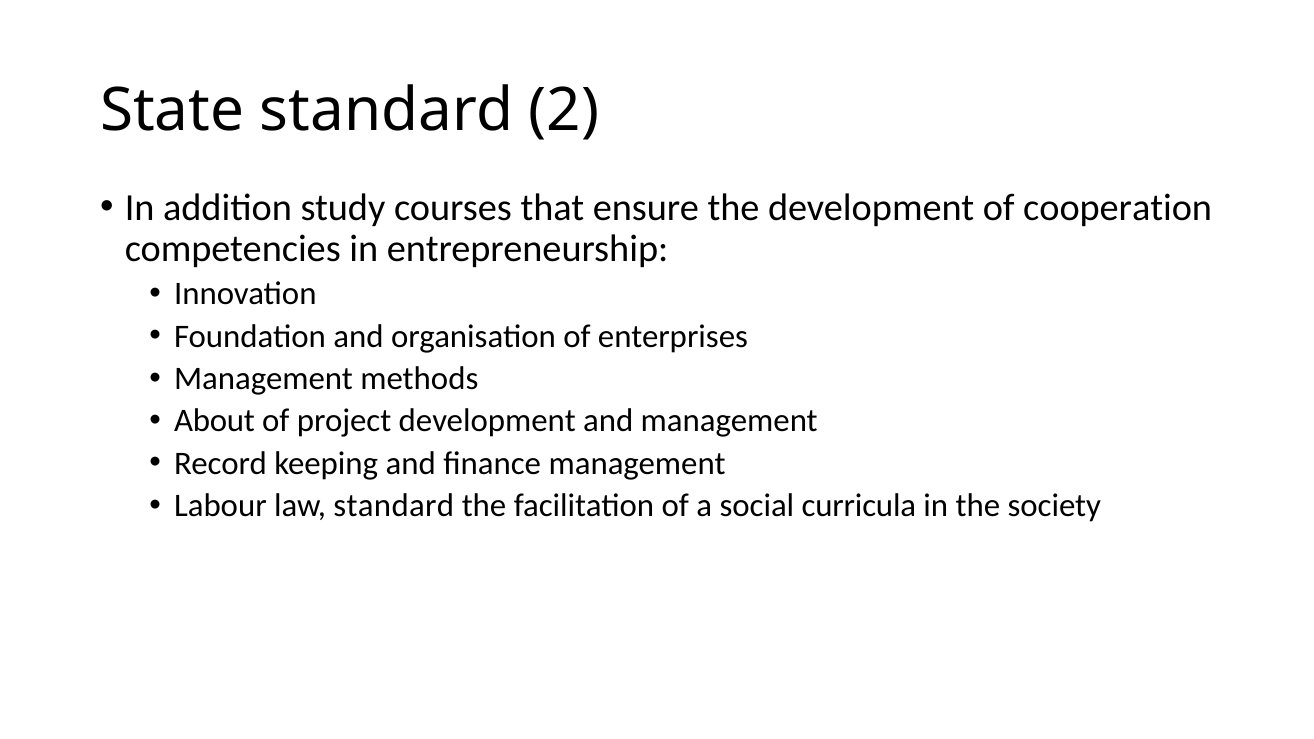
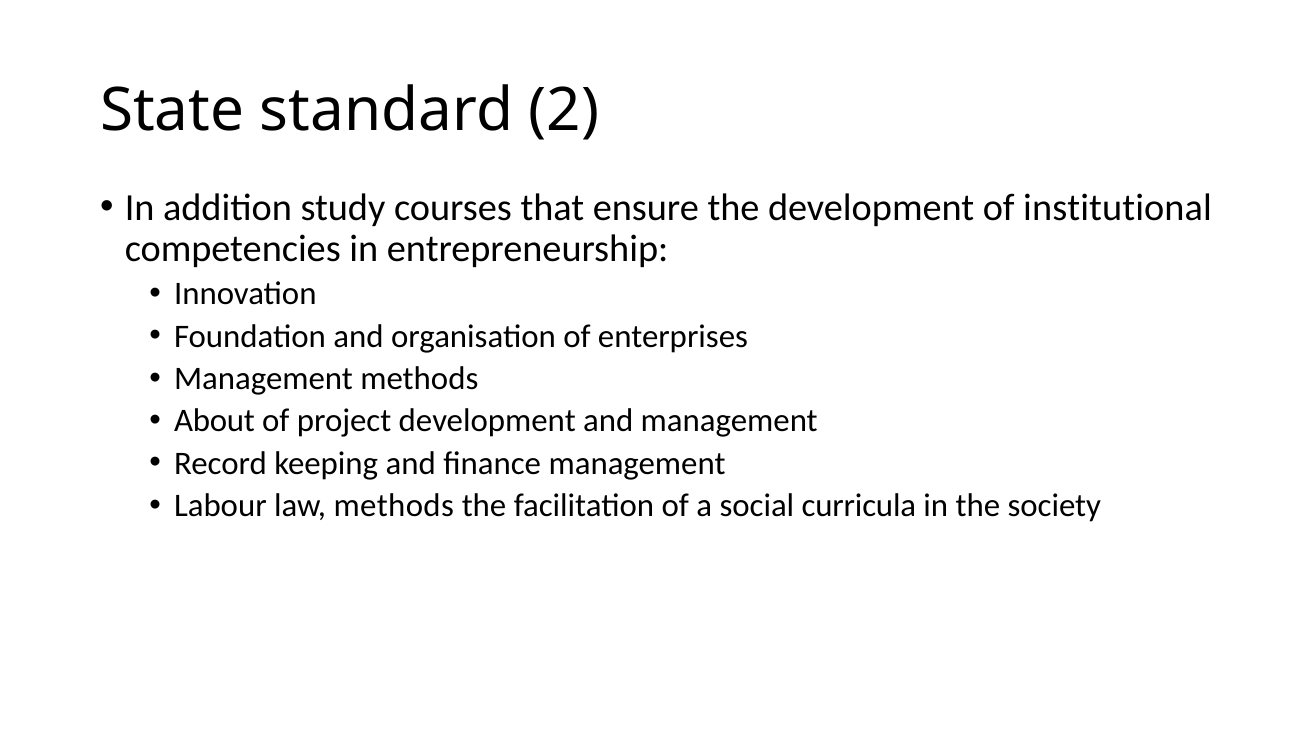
cooperation: cooperation -> institutional
law standard: standard -> methods
